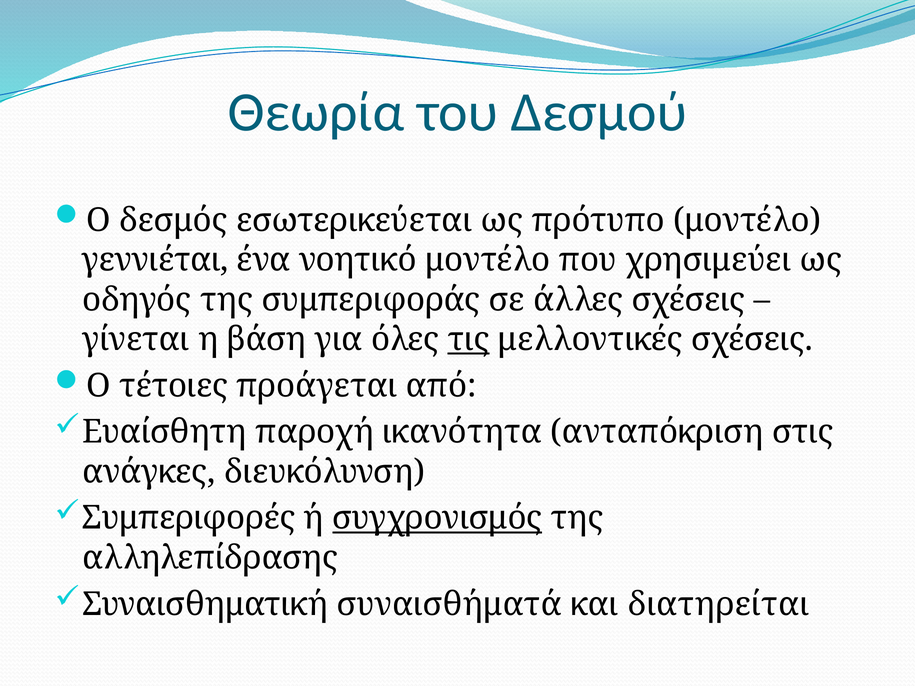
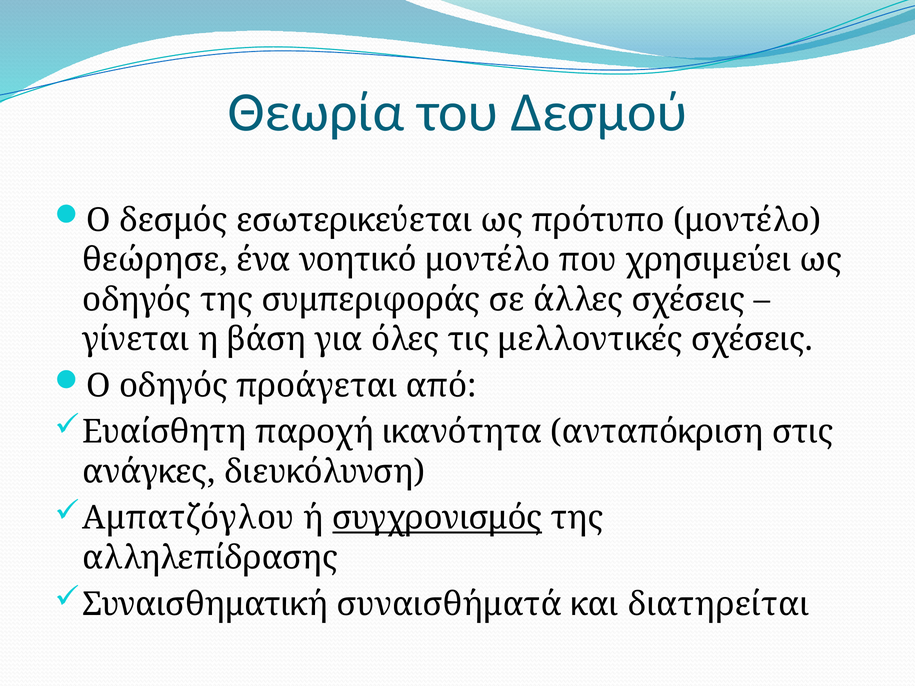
γεννιέται: γεννιέται -> θεώρησε
τις underline: present -> none
Ο τέτοιες: τέτοιες -> οδηγός
Συμπεριφορές: Συμπεριφορές -> Αμπατζόγλου
